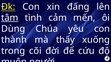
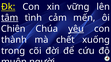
đấng: đấng -> vững
Dùng: Dùng -> Chiên
yêu underline: none -> present
thấy: thấy -> chết
